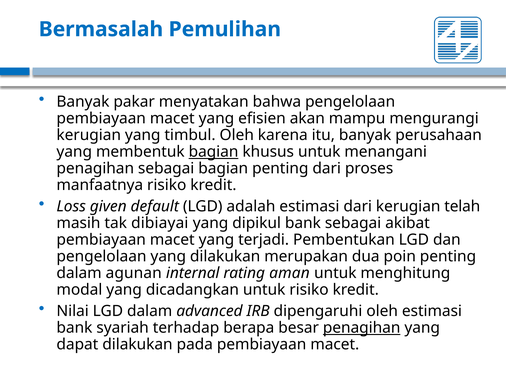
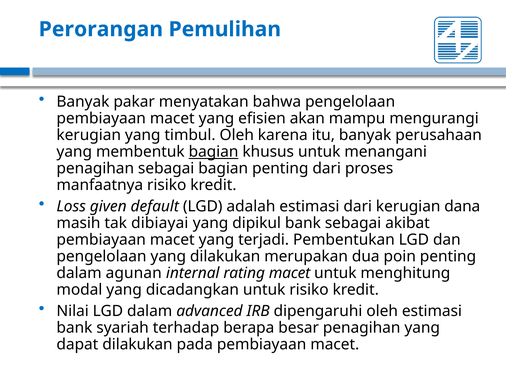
Bermasalah: Bermasalah -> Perorangan
telah: telah -> dana
rating aman: aman -> macet
penagihan at (362, 327) underline: present -> none
